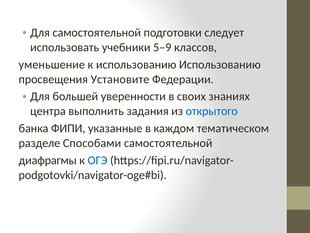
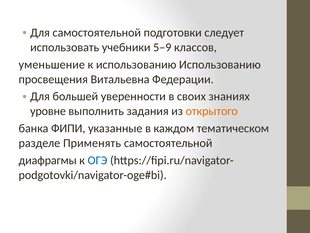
Установите: Установите -> Витальевна
центра: центра -> уровне
открытого colour: blue -> orange
Способами: Способами -> Применять
